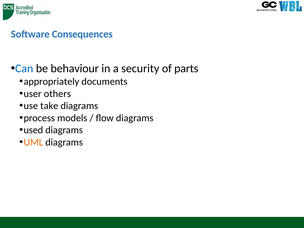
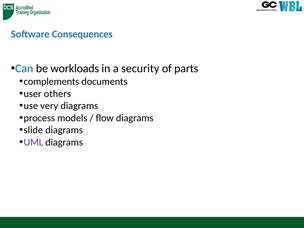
behaviour: behaviour -> workloads
appropriately: appropriately -> complements
take: take -> very
used: used -> slide
UML colour: orange -> purple
